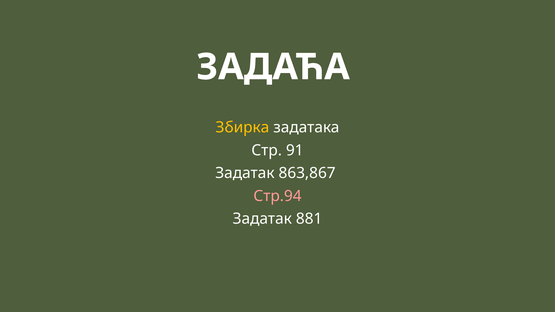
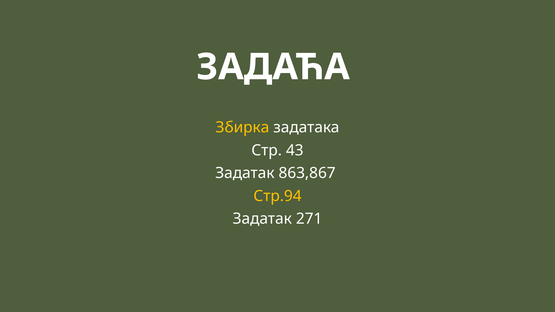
91: 91 -> 43
Стр.94 colour: pink -> yellow
881: 881 -> 271
